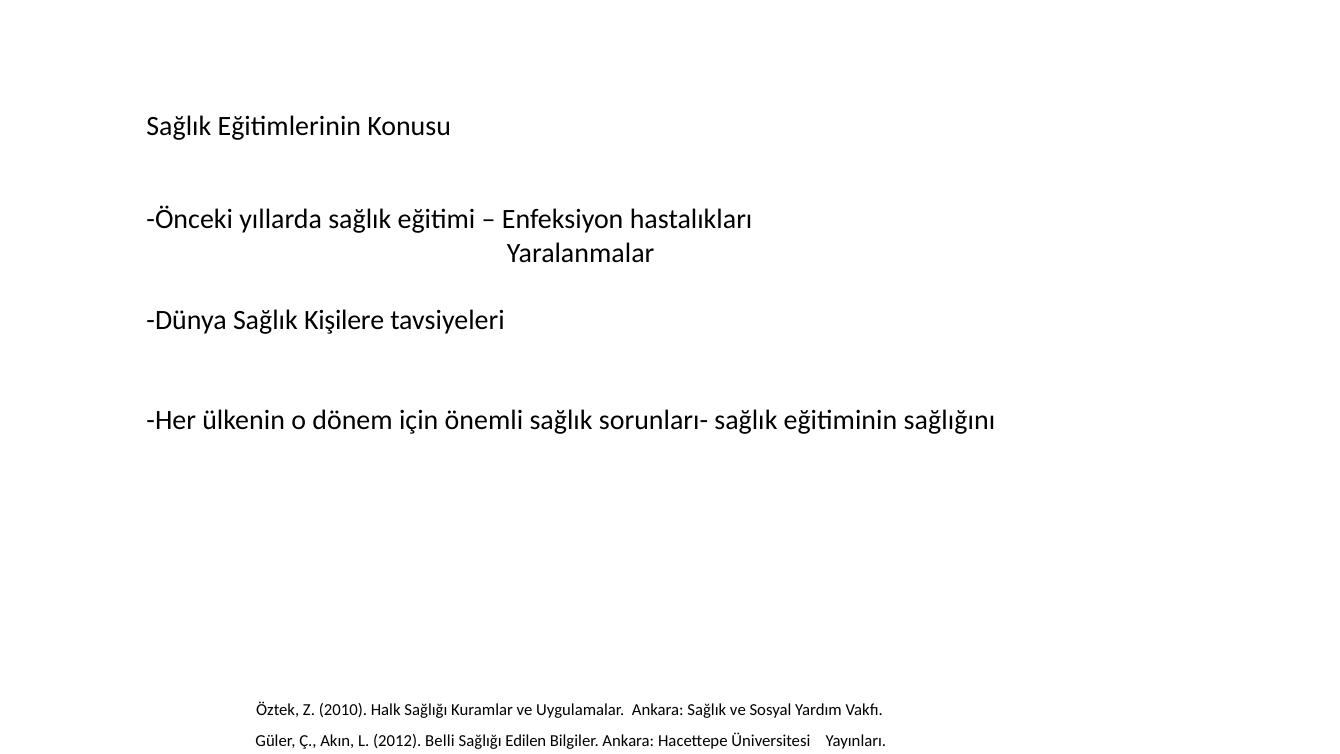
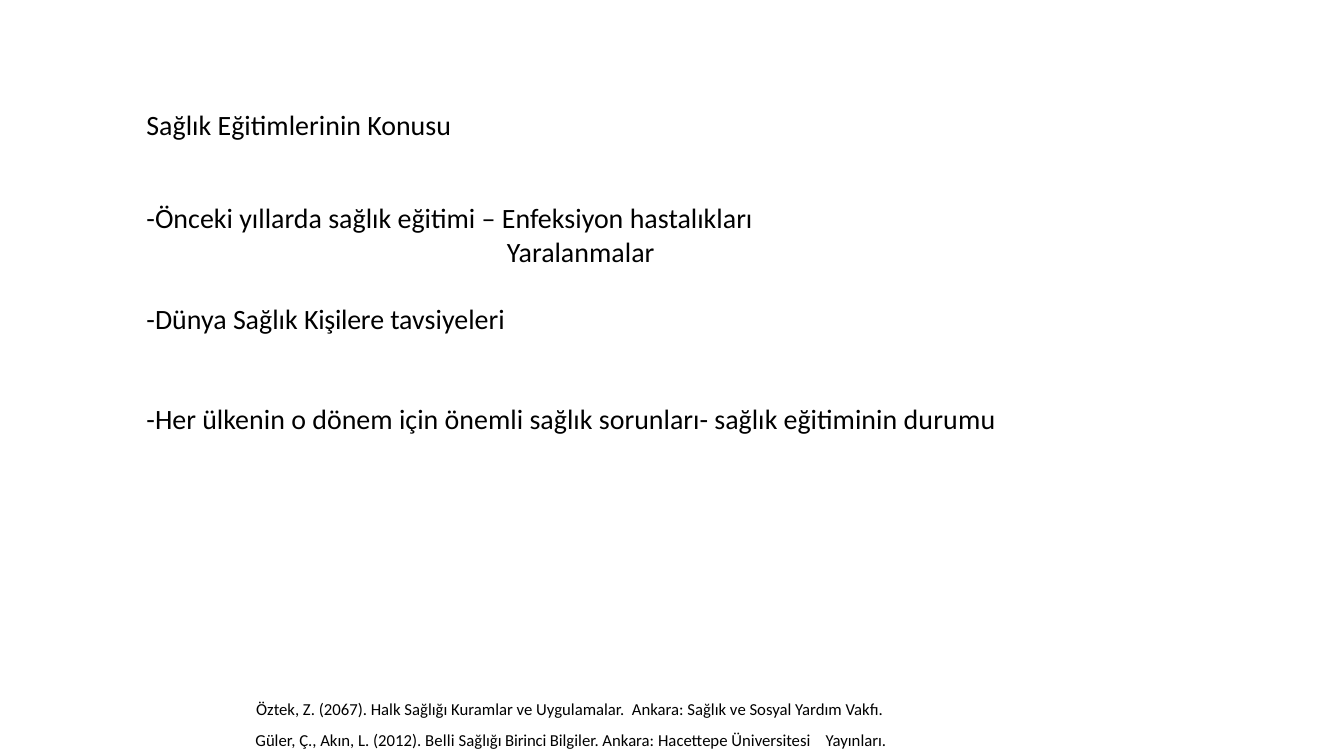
sağlığını: sağlığını -> durumu
2010: 2010 -> 2067
Edilen: Edilen -> Birinci
